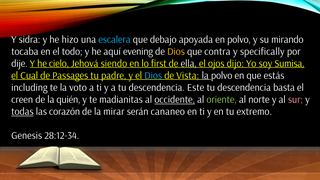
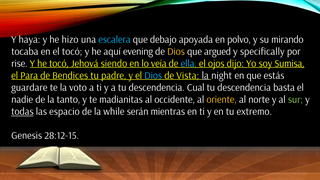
sidra: sidra -> haya
el todo: todo -> tocó
contra: contra -> argued
dije: dije -> rise
he cielo: cielo -> tocó
first: first -> veía
ella colour: white -> light blue
Cual: Cual -> Para
Passages: Passages -> Bendices
la polvo: polvo -> night
including: including -> guardare
Este: Este -> Cual
creen: creen -> nadie
quién: quién -> tanto
occidente underline: present -> none
oriente colour: light green -> yellow
sur colour: pink -> light green
corazón: corazón -> espacio
mirar: mirar -> while
cananeo: cananeo -> mientras
28:12-34: 28:12-34 -> 28:12-15
